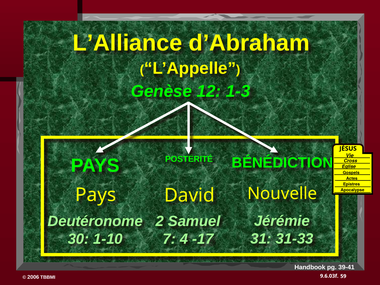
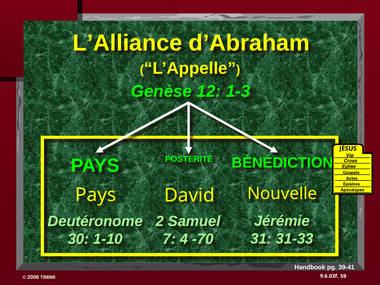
-17: -17 -> -70
